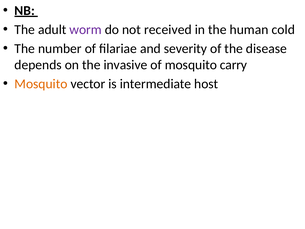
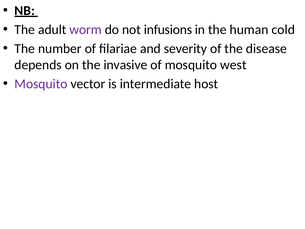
received: received -> infusions
carry: carry -> west
Mosquito at (41, 84) colour: orange -> purple
